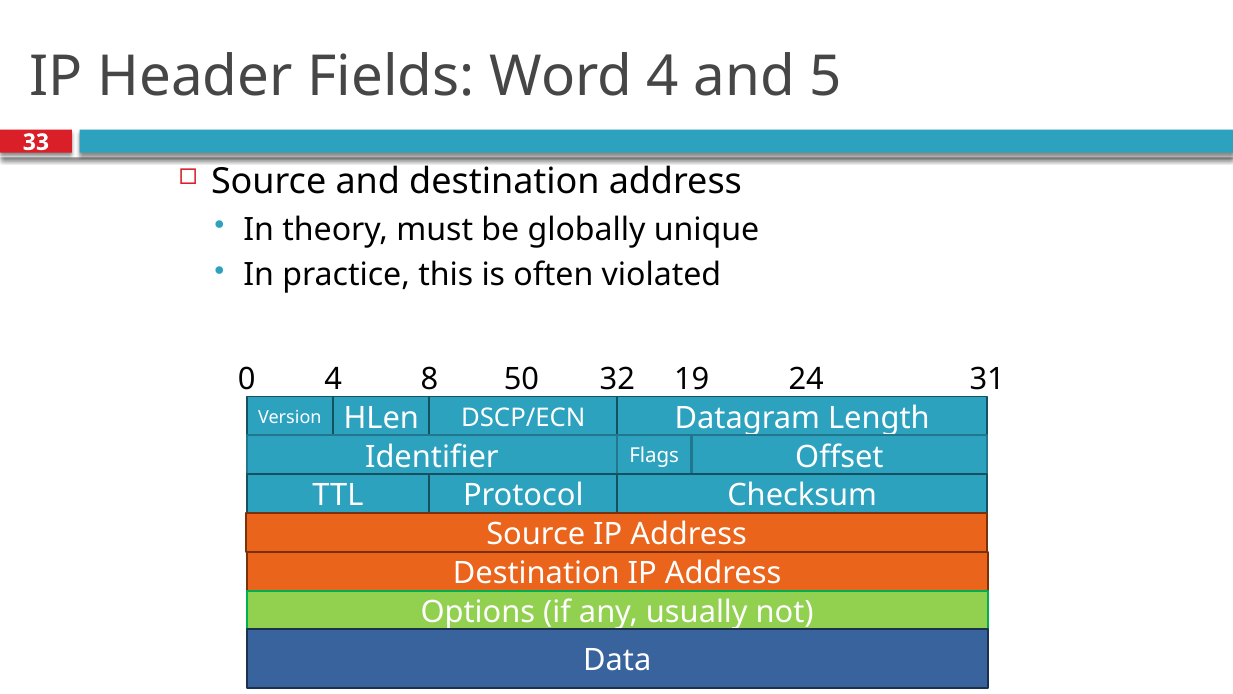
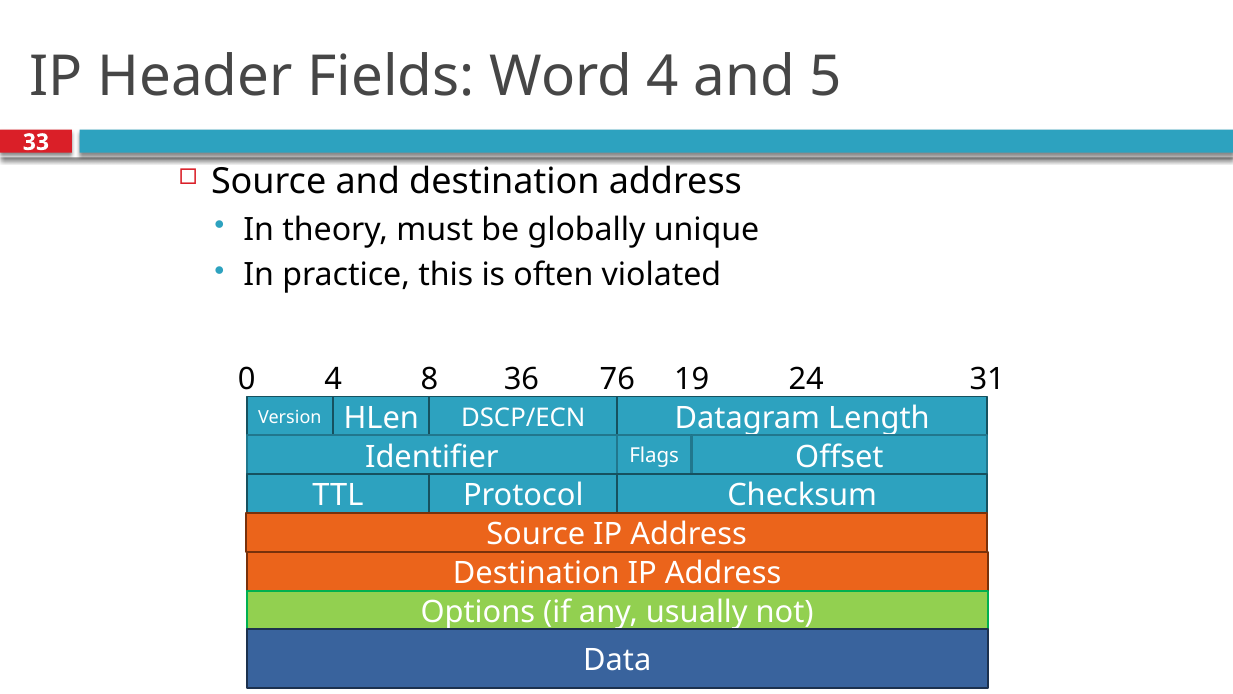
50: 50 -> 36
32: 32 -> 76
